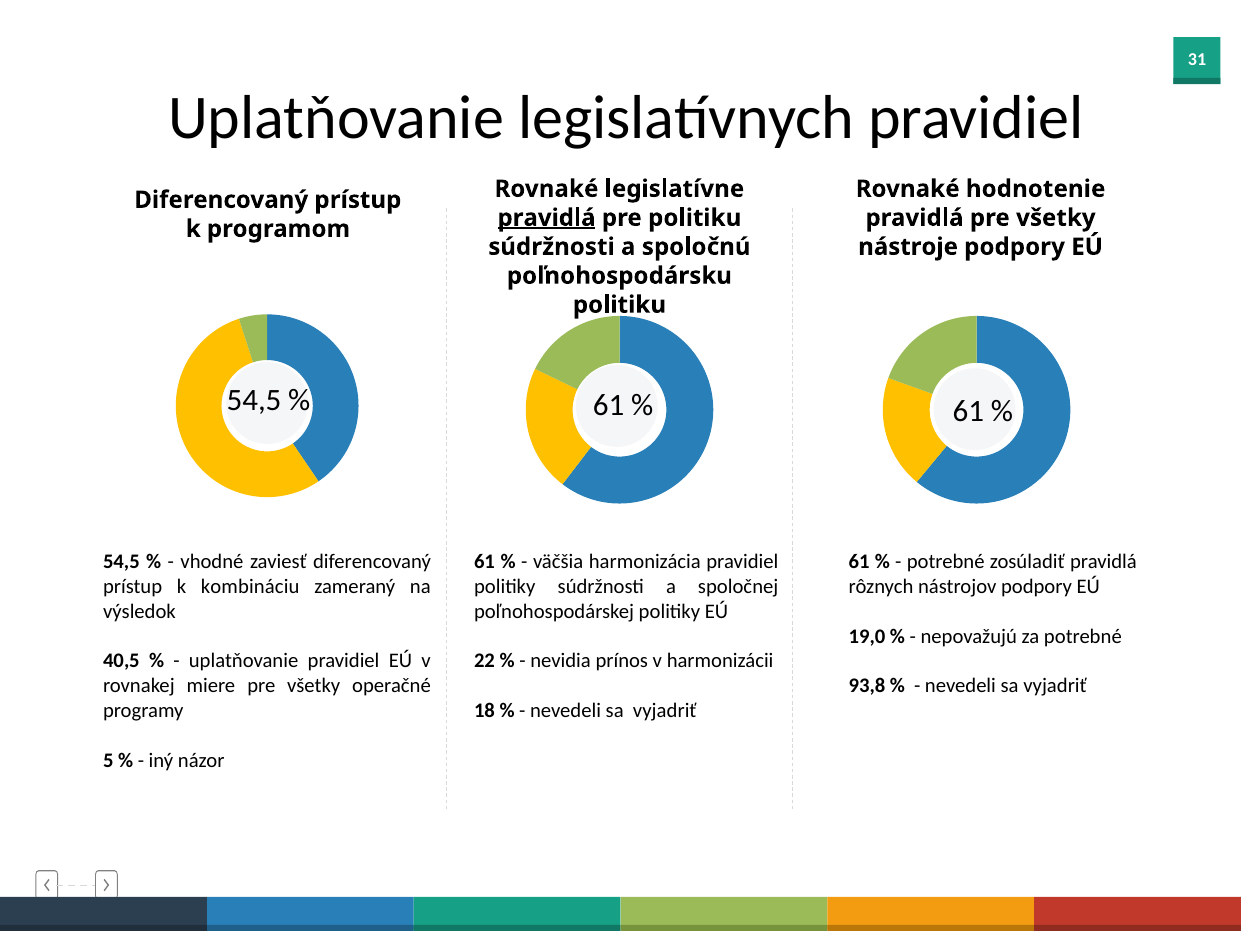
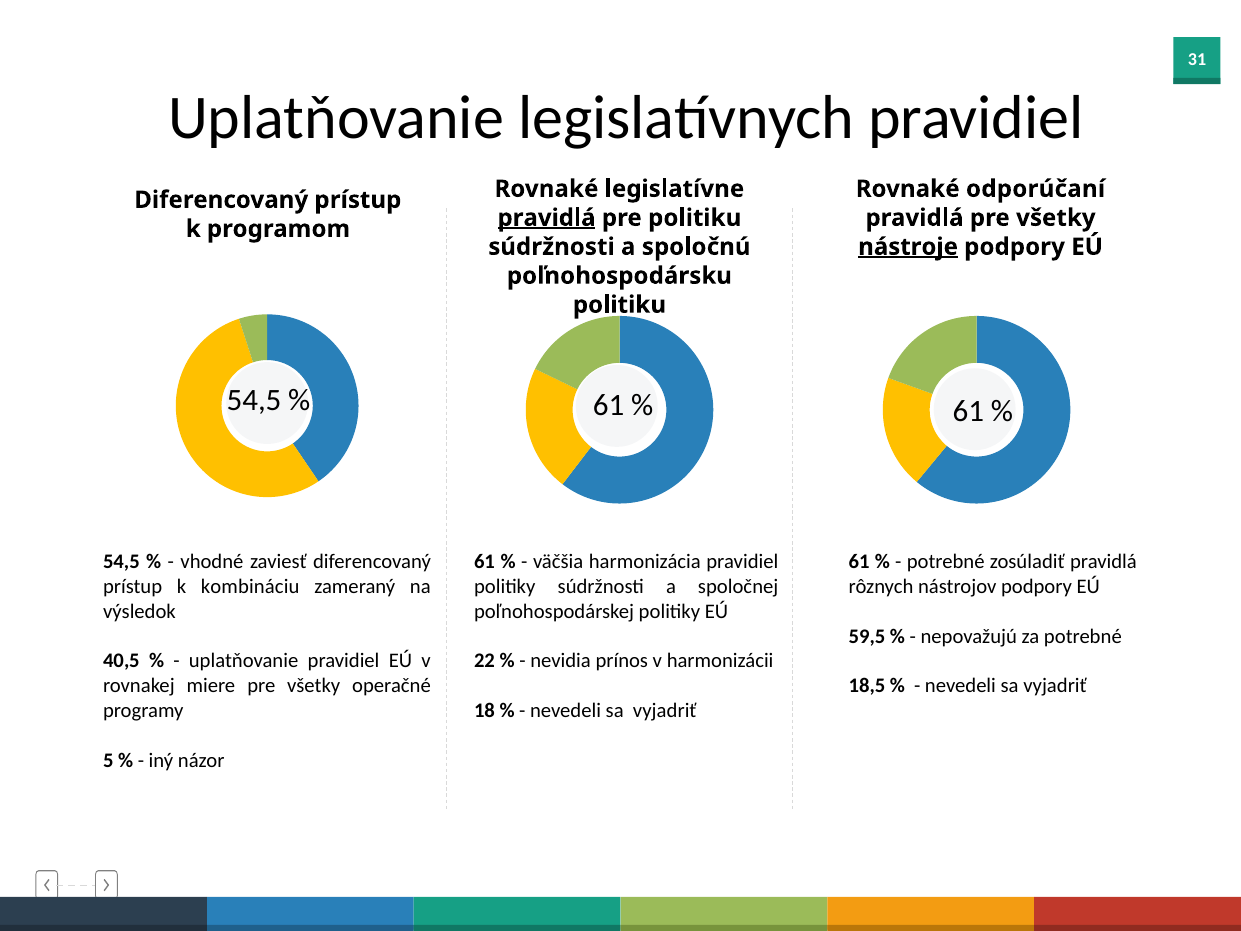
hodnotenie: hodnotenie -> odporúčaní
nástroje underline: none -> present
19,0: 19,0 -> 59,5
93,8: 93,8 -> 18,5
